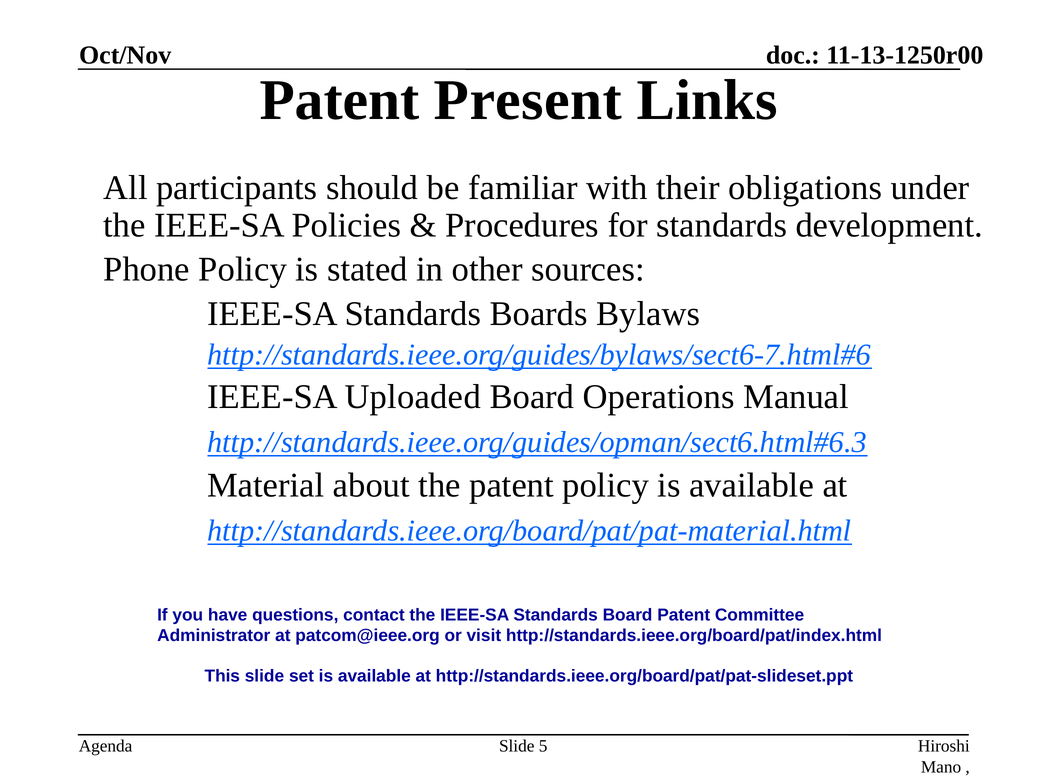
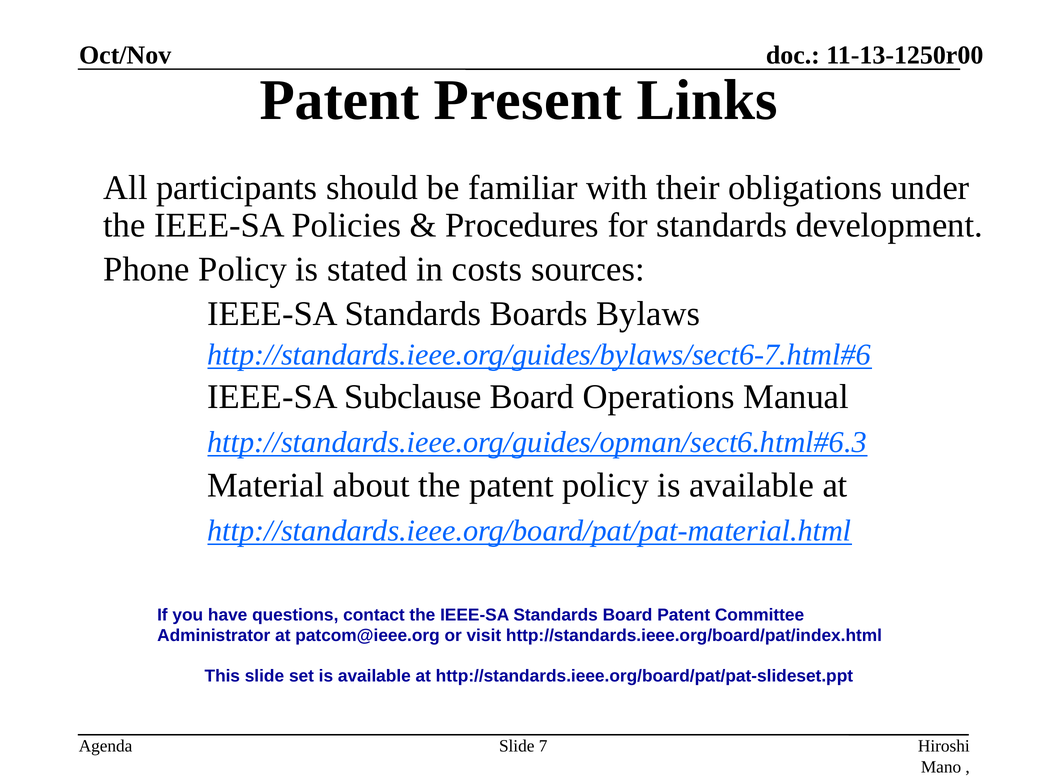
other: other -> costs
Uploaded: Uploaded -> Subclause
5: 5 -> 7
